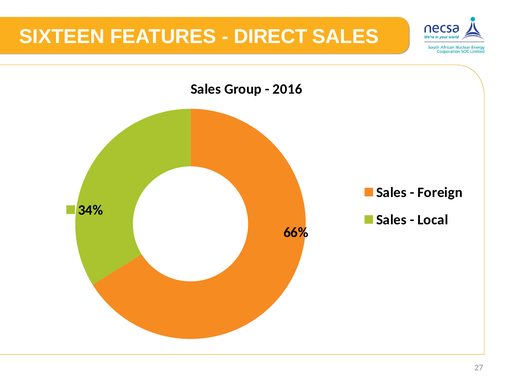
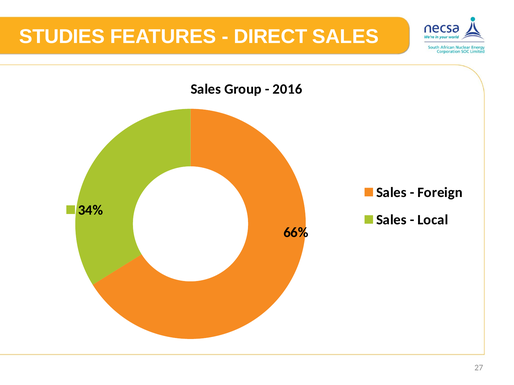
SIXTEEN: SIXTEEN -> STUDIES
